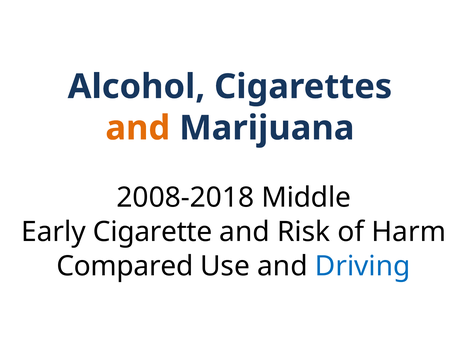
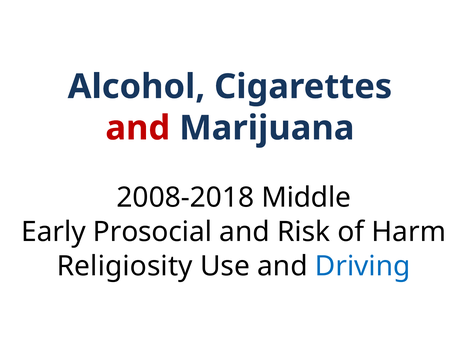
and at (138, 128) colour: orange -> red
Cigarette: Cigarette -> Prosocial
Compared: Compared -> Religiosity
